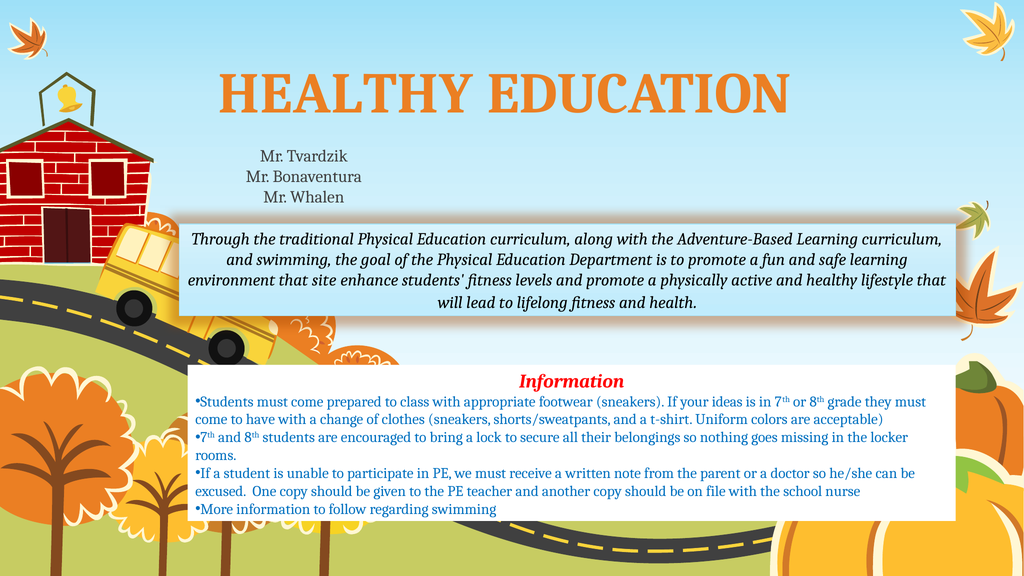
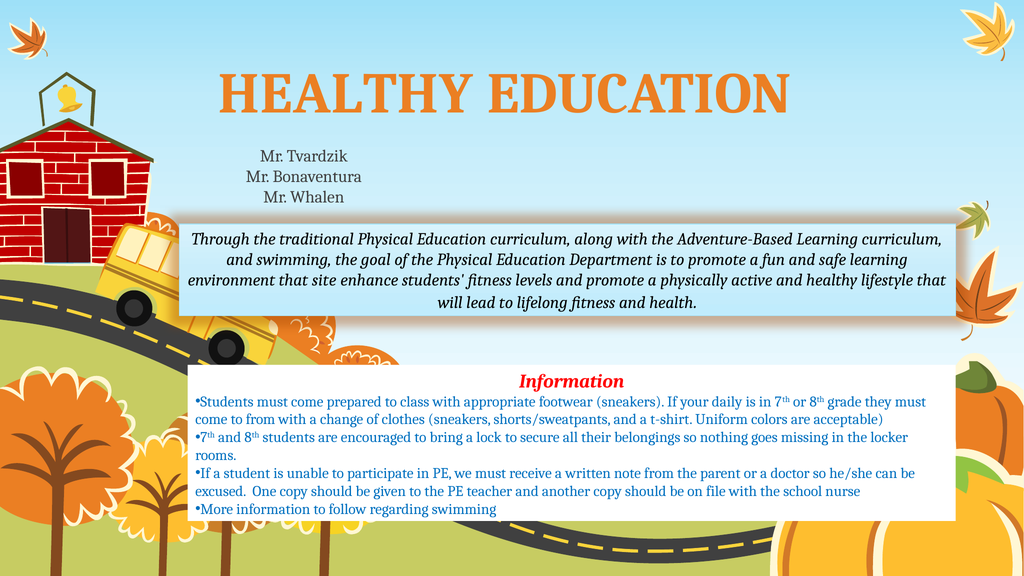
ideas: ideas -> daily
to have: have -> from
